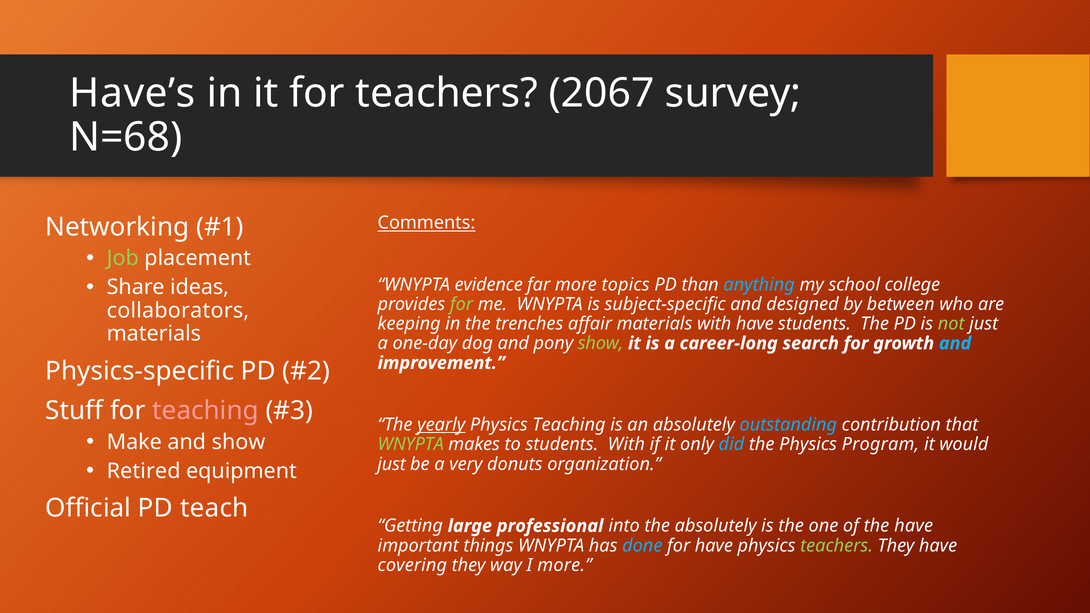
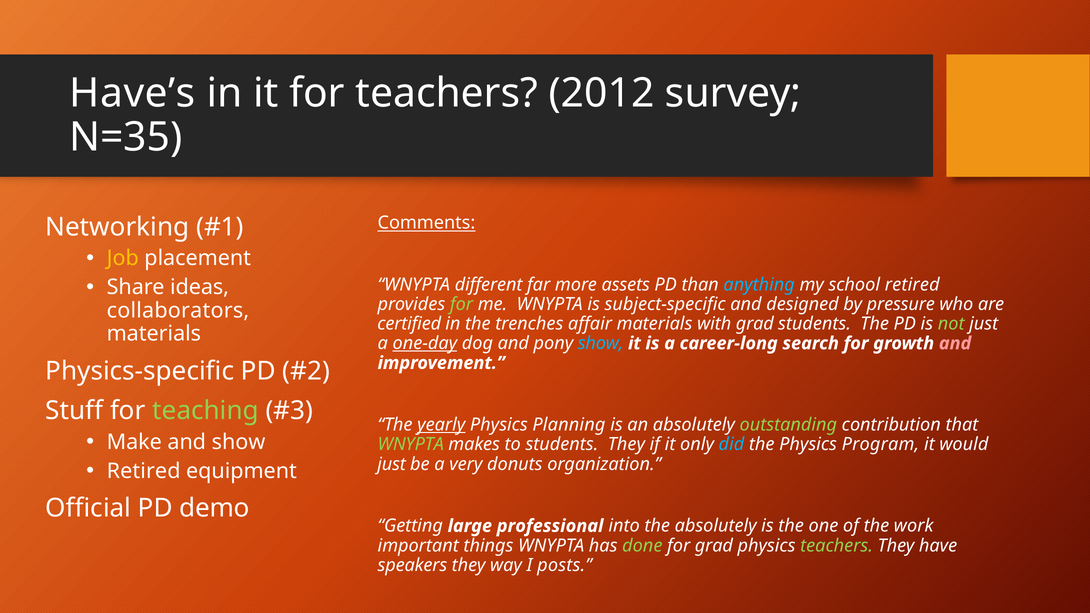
2067: 2067 -> 2012
N=68: N=68 -> N=35
Job colour: light green -> yellow
evidence: evidence -> different
topics: topics -> assets
school college: college -> retired
between: between -> pressure
keeping: keeping -> certified
with have: have -> grad
one-day underline: none -> present
show at (601, 343) colour: light green -> light blue
and at (955, 343) colour: light blue -> pink
teaching at (206, 411) colour: pink -> light green
Physics Teaching: Teaching -> Planning
outstanding colour: light blue -> light green
students With: With -> They
teach: teach -> demo
the have: have -> work
done colour: light blue -> light green
for have: have -> grad
covering: covering -> speakers
I more: more -> posts
